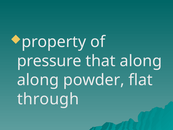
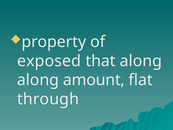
pressure: pressure -> exposed
powder: powder -> amount
